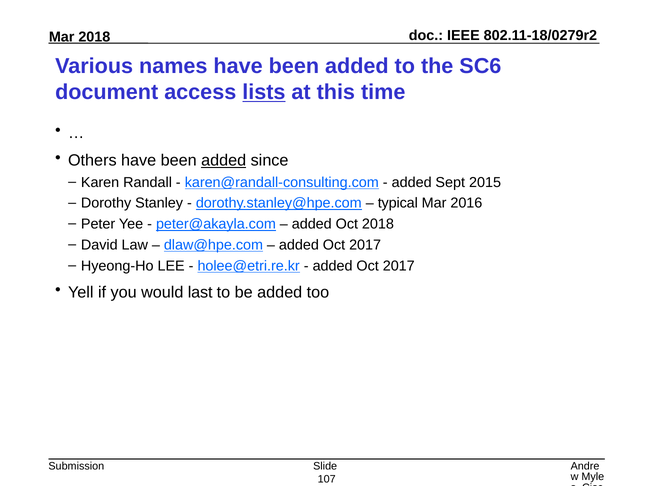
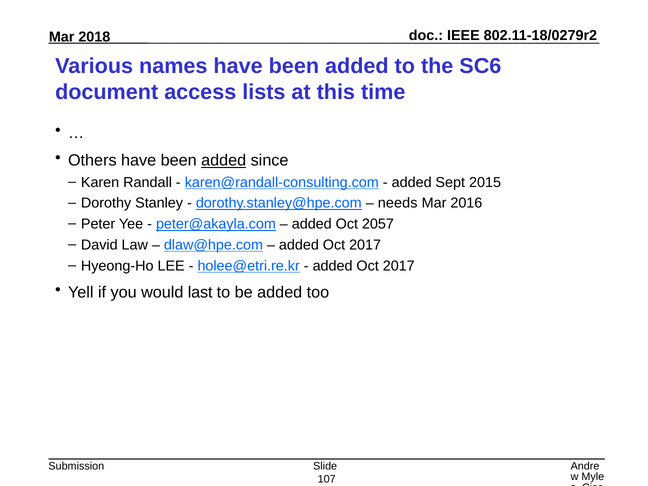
lists underline: present -> none
typical: typical -> needs
Oct 2018: 2018 -> 2057
